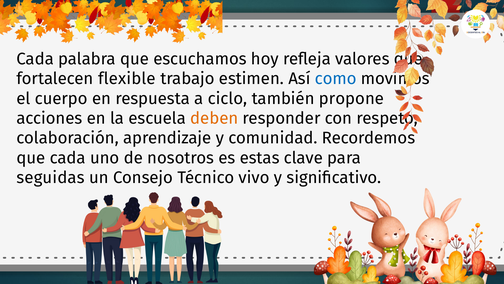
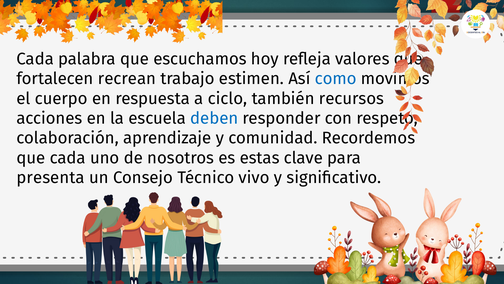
flexible: flexible -> recrean
propone: propone -> recursos
deben colour: orange -> blue
seguidas: seguidas -> presenta
